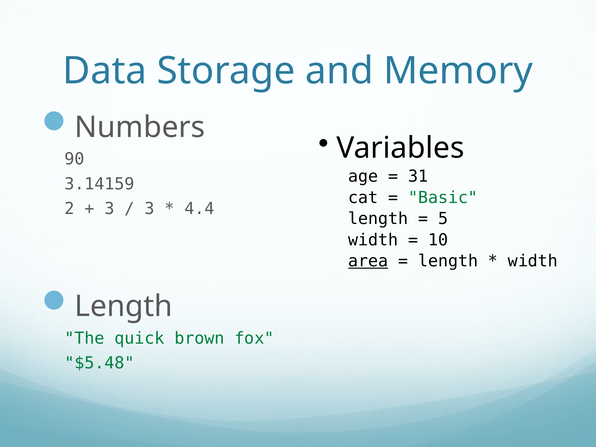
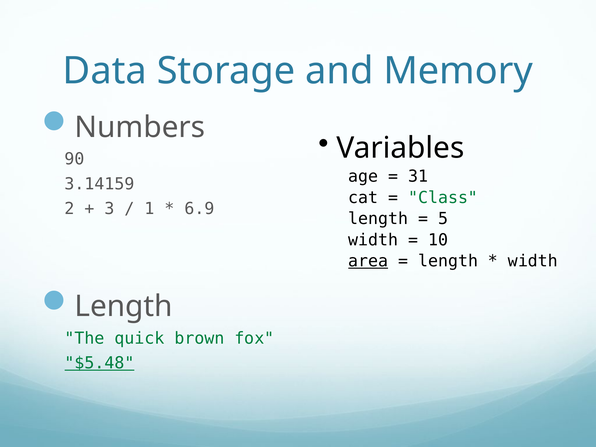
Basic: Basic -> Class
3 at (149, 209): 3 -> 1
4.4: 4.4 -> 6.9
$5.48 underline: none -> present
